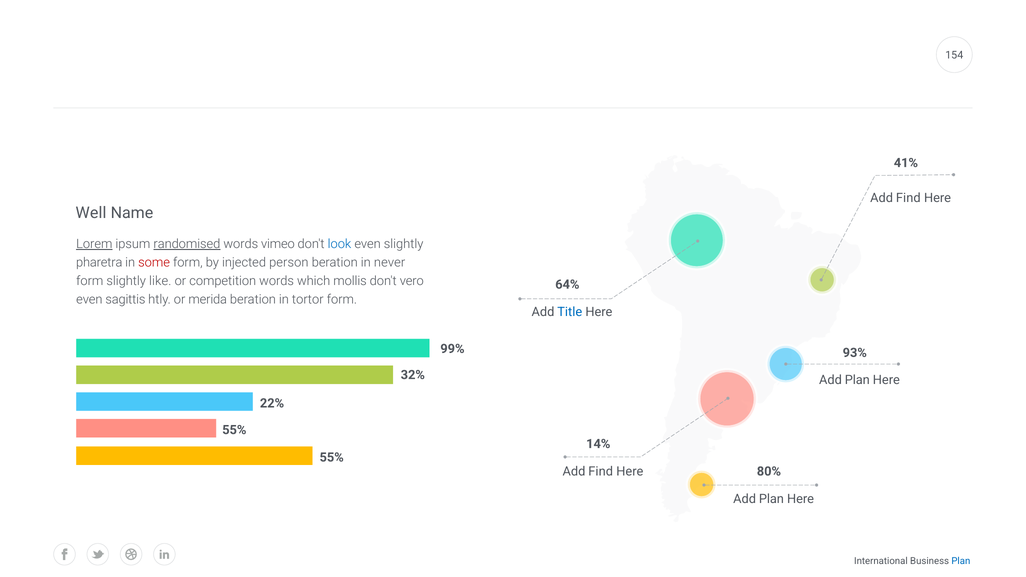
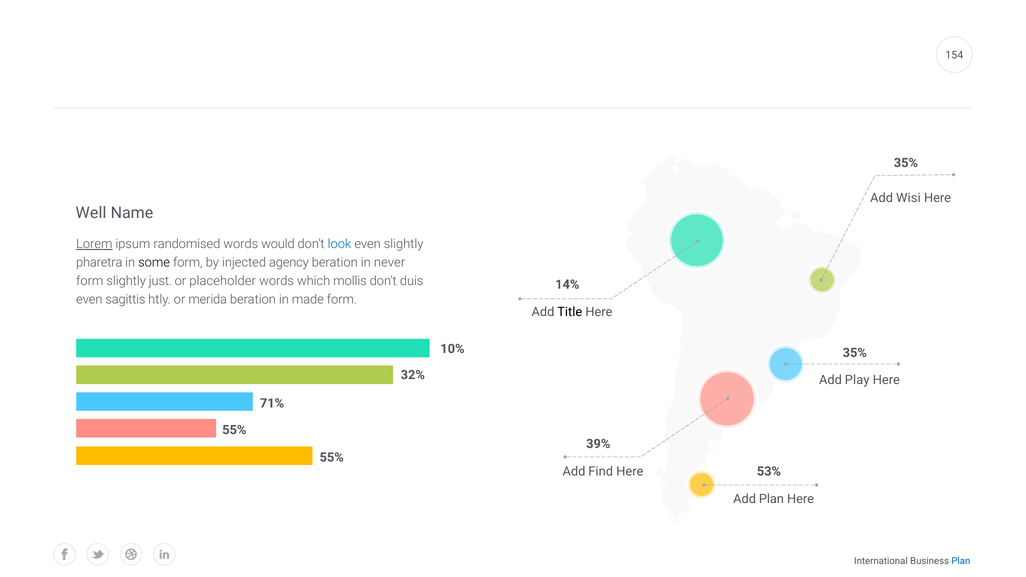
41% at (906, 163): 41% -> 35%
Find at (908, 198): Find -> Wisi
randomised underline: present -> none
vimeo: vimeo -> would
some colour: red -> black
person: person -> agency
like: like -> just
competition: competition -> placeholder
vero: vero -> duis
64%: 64% -> 14%
tortor: tortor -> made
Title colour: blue -> black
99%: 99% -> 10%
93% at (855, 353): 93% -> 35%
Plan at (857, 380): Plan -> Play
22%: 22% -> 71%
14%: 14% -> 39%
80%: 80% -> 53%
